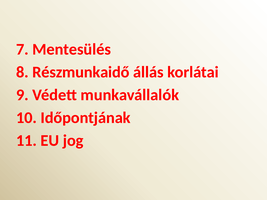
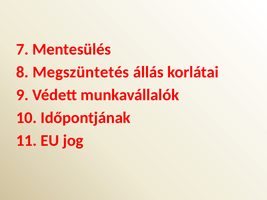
Részmunkaidő: Részmunkaidő -> Megszüntetés
